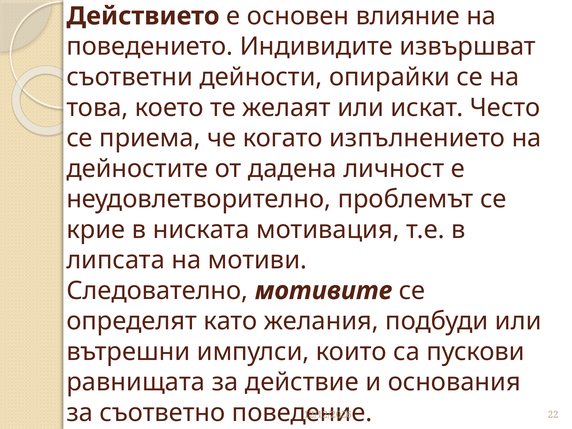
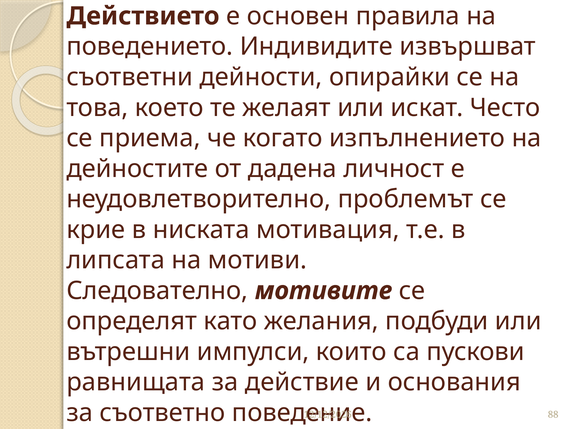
влияние: влияние -> правила
22: 22 -> 88
